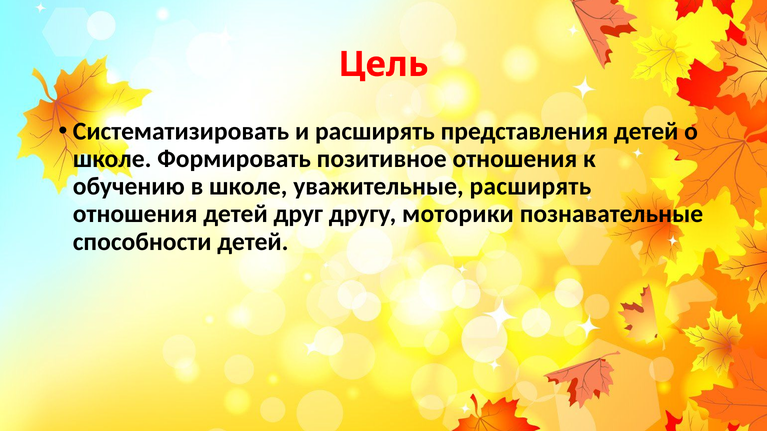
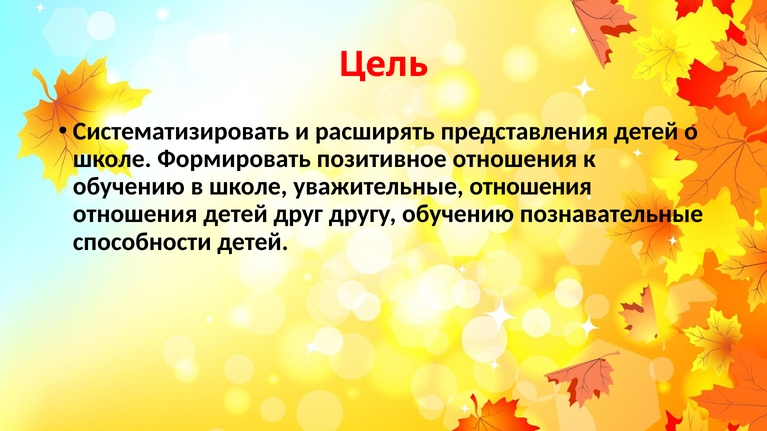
уважительные расширять: расширять -> отношения
другу моторики: моторики -> обучению
